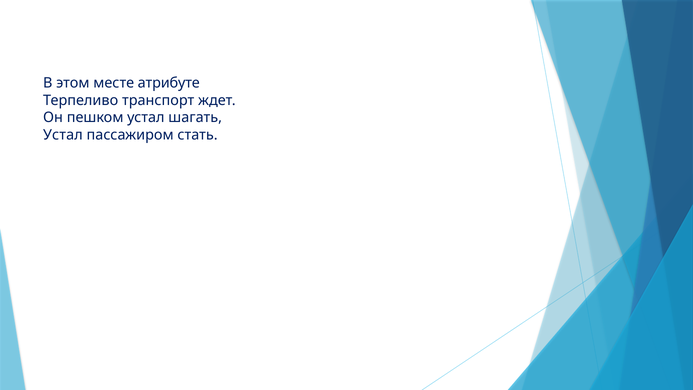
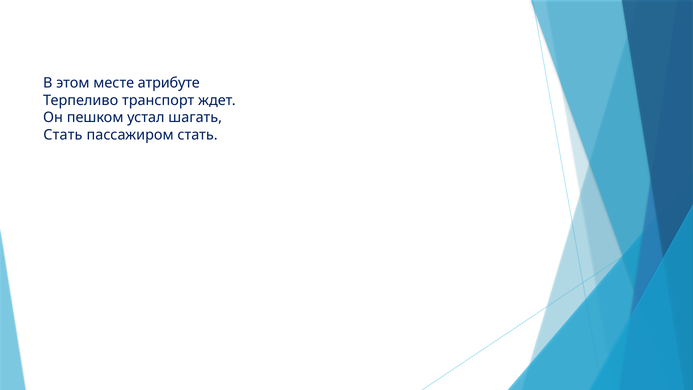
Устал at (63, 135): Устал -> Стать
